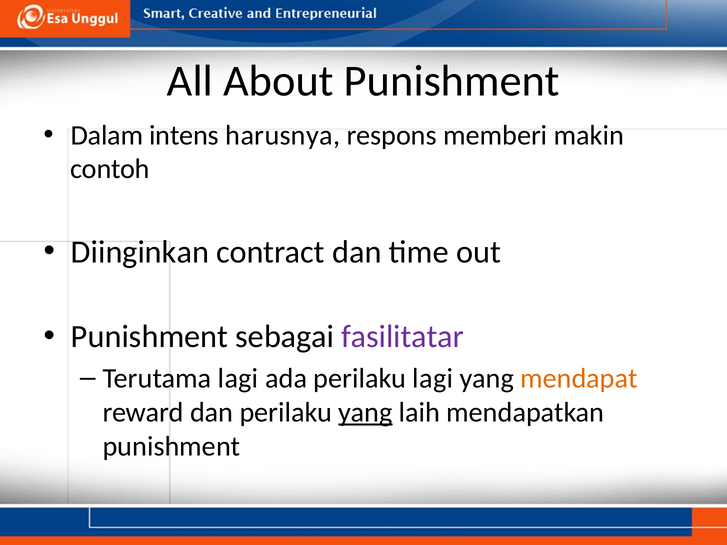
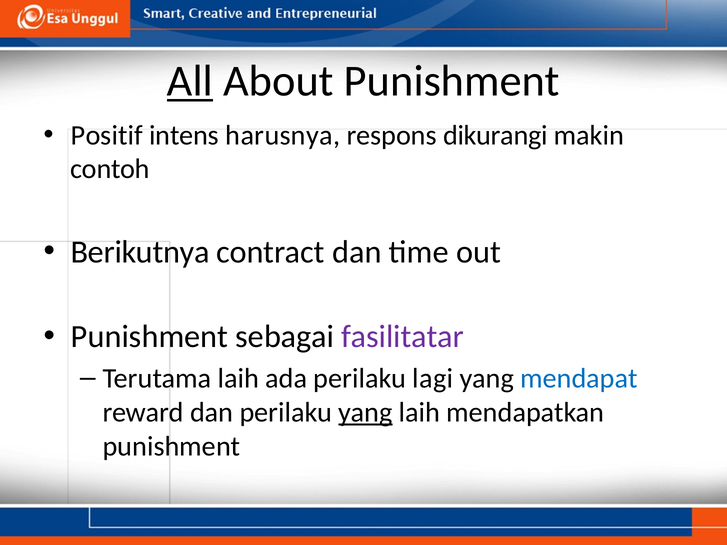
All underline: none -> present
Dalam: Dalam -> Positif
memberi: memberi -> dikurangi
Diinginkan: Diinginkan -> Berikutnya
Terutama lagi: lagi -> laih
mendapat colour: orange -> blue
